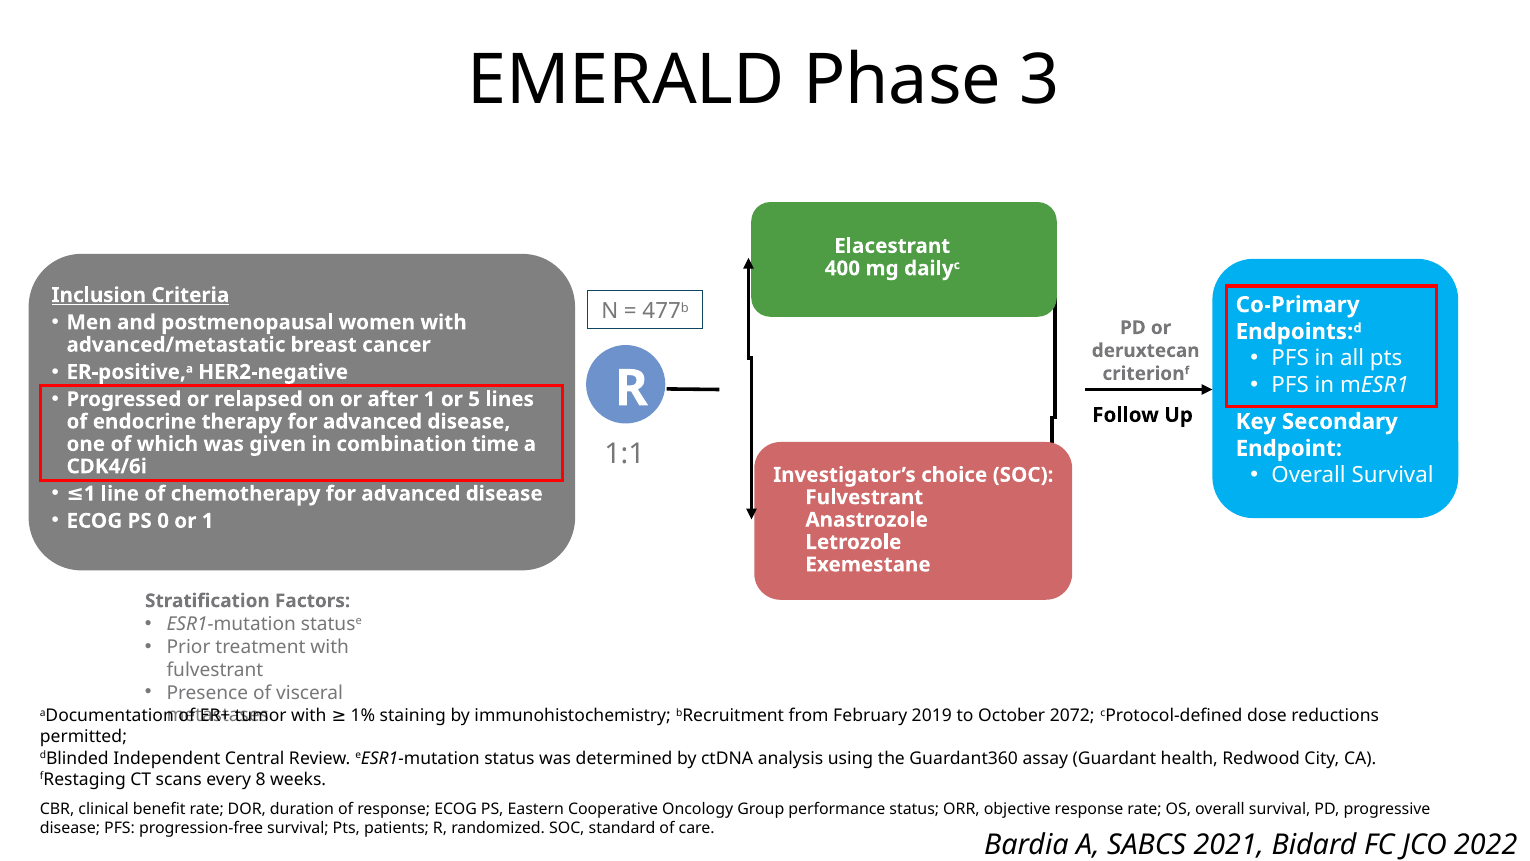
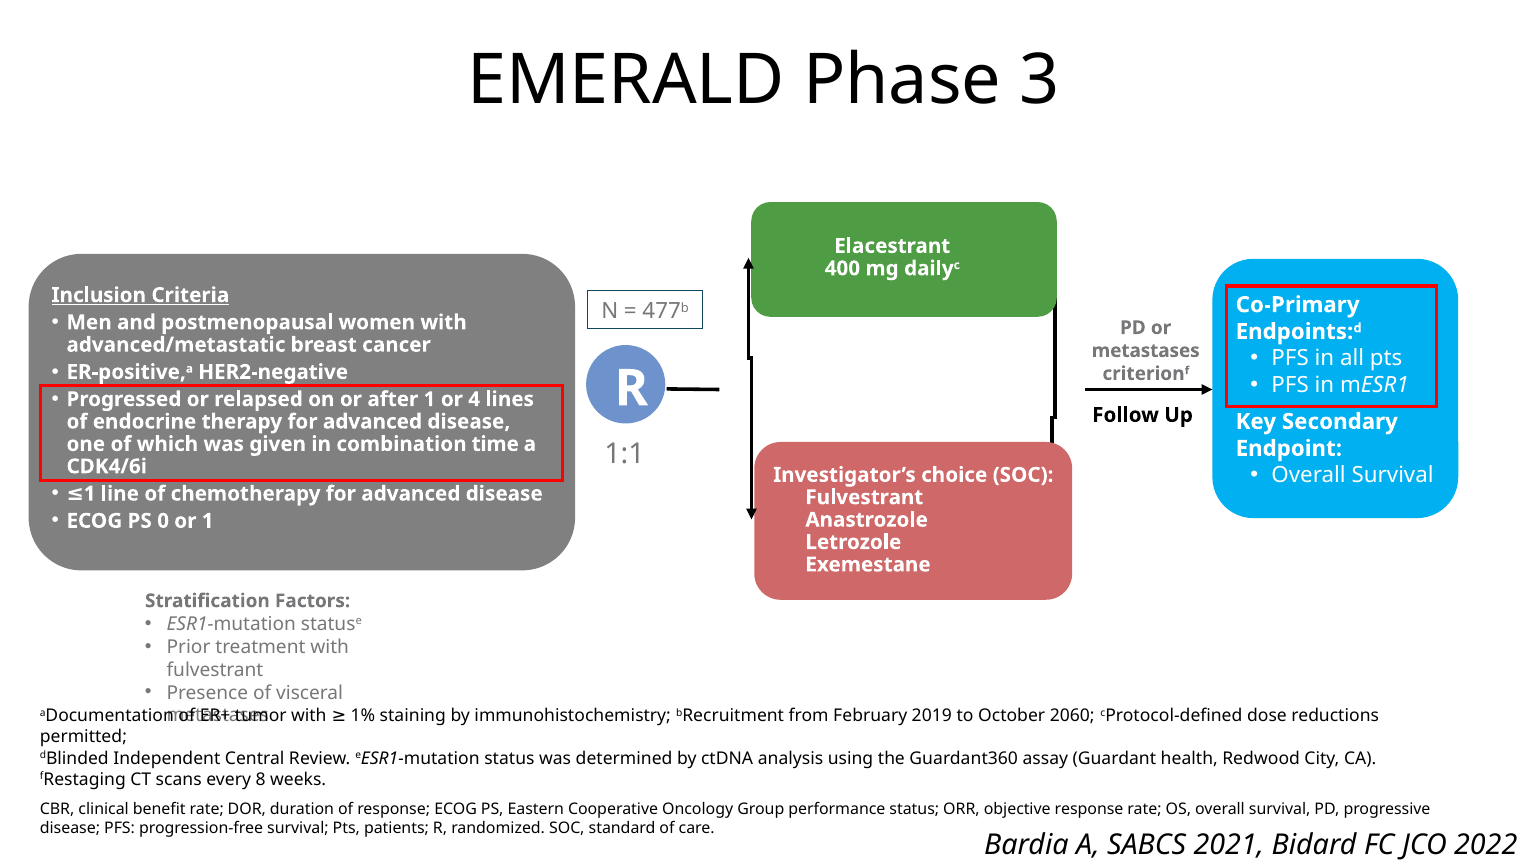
deruxtecan at (1146, 350): deruxtecan -> metastases
5: 5 -> 4
2072: 2072 -> 2060
